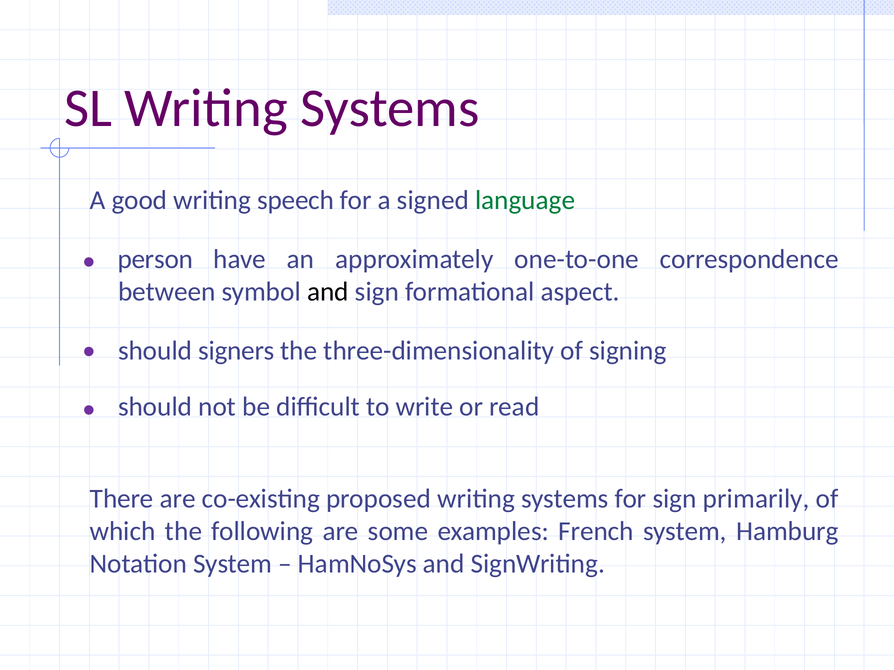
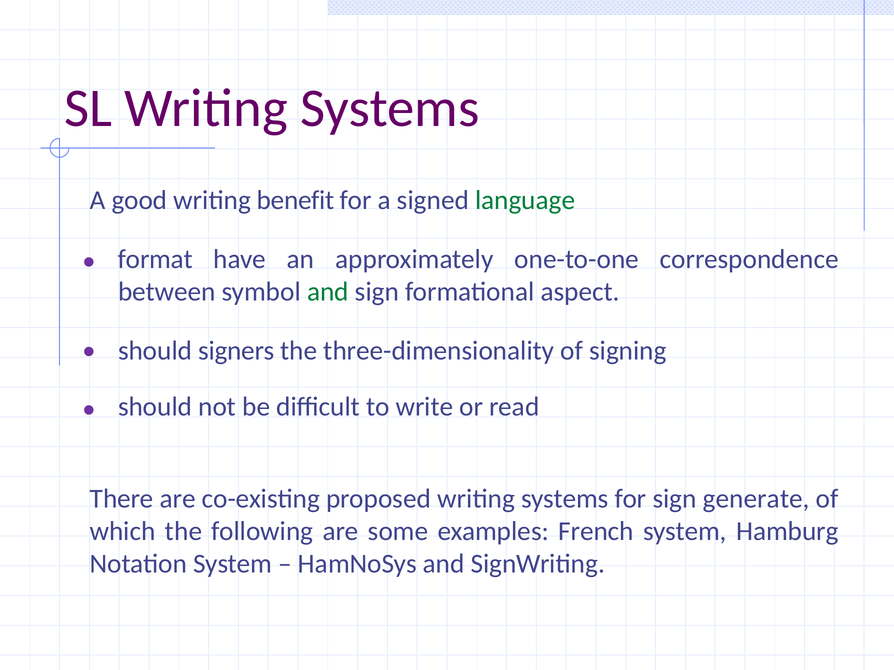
speech: speech -> benefit
person: person -> format
and at (328, 292) colour: black -> green
primarily: primarily -> generate
